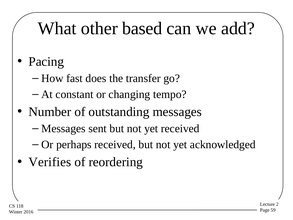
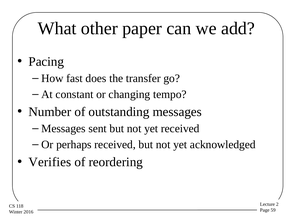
based: based -> paper
